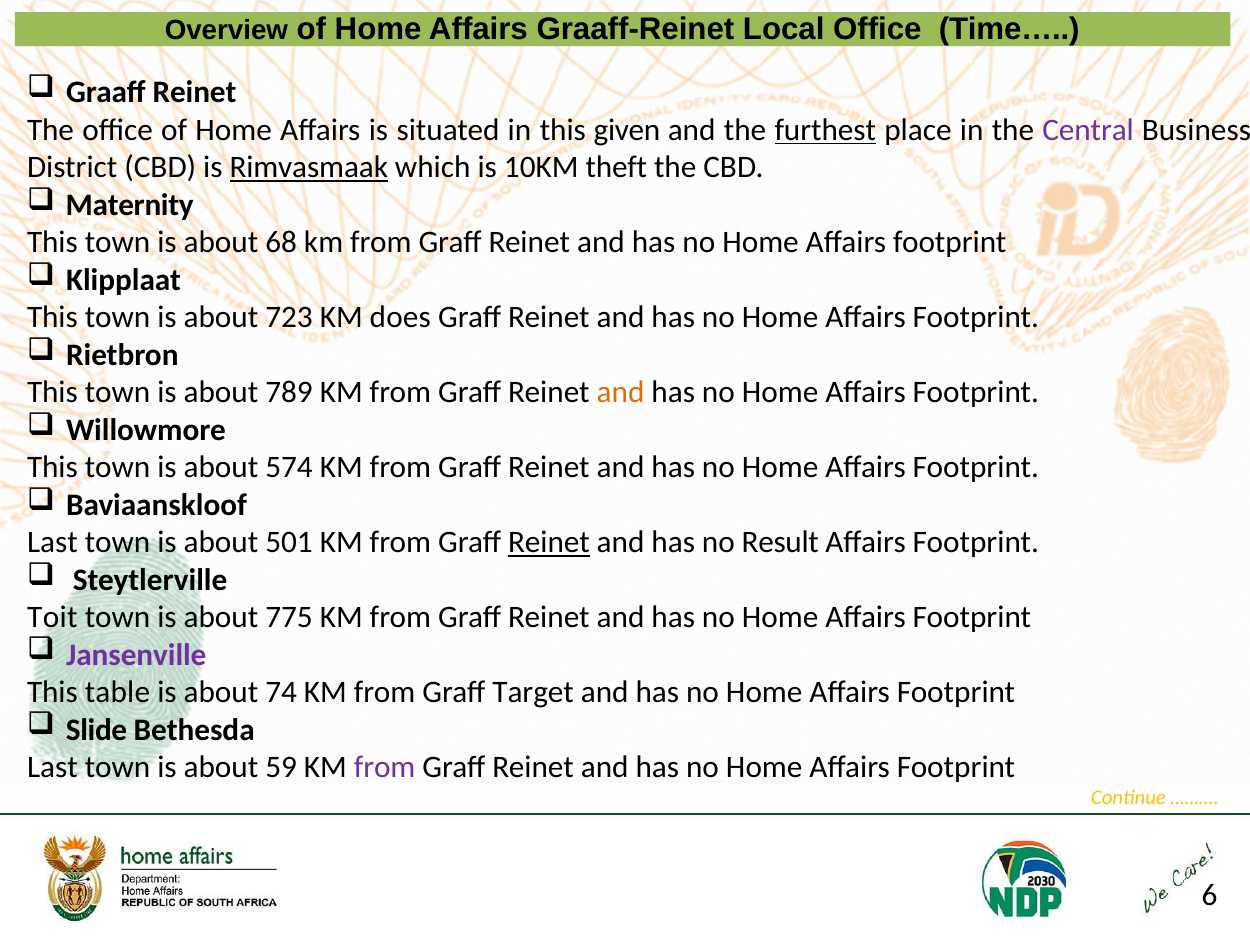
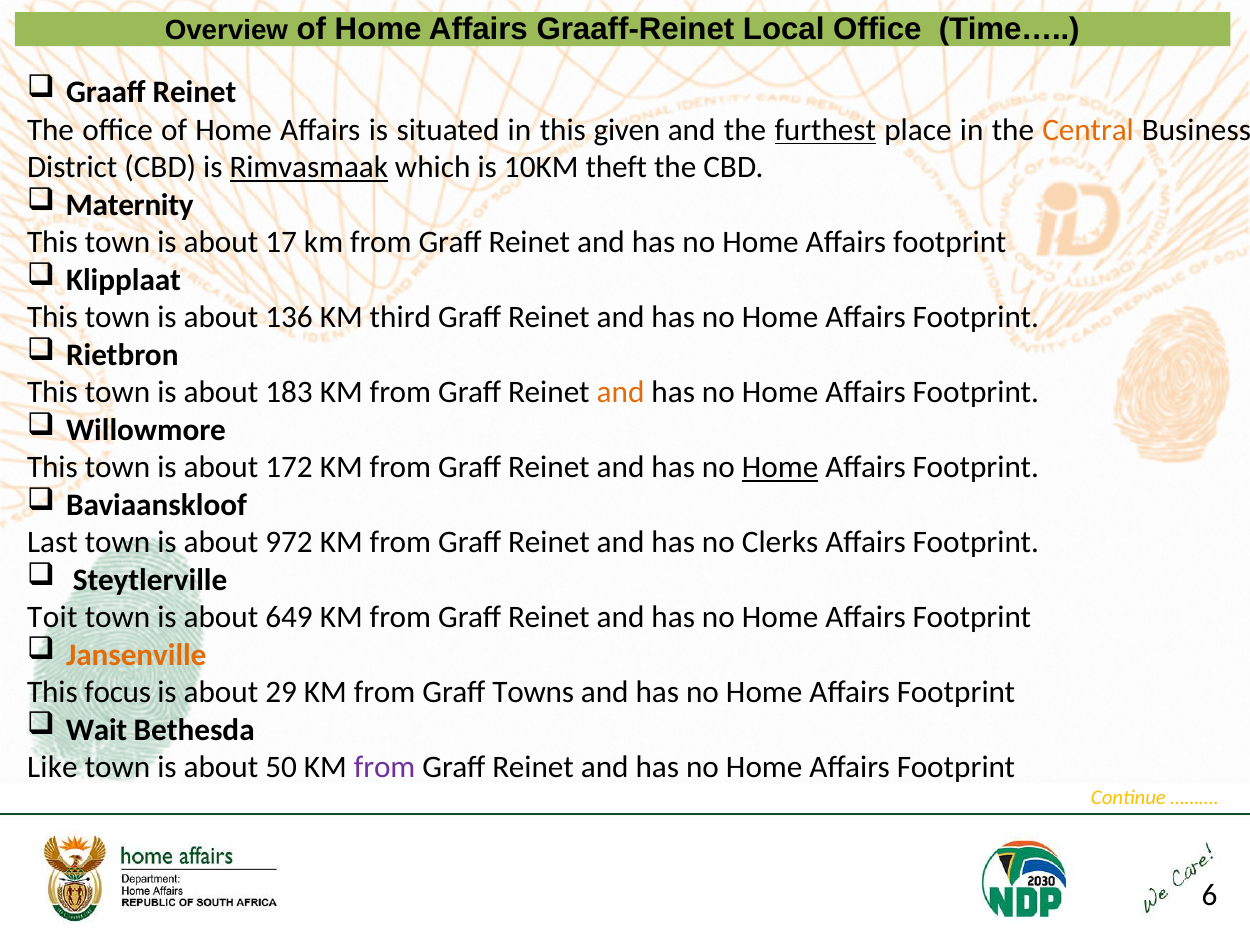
Central colour: purple -> orange
68: 68 -> 17
723: 723 -> 136
does: does -> third
789: 789 -> 183
574: 574 -> 172
Home at (780, 468) underline: none -> present
501: 501 -> 972
Reinet at (549, 543) underline: present -> none
Result: Result -> Clerks
775: 775 -> 649
Jansenville colour: purple -> orange
table: table -> focus
74: 74 -> 29
Target: Target -> Towns
Slide: Slide -> Wait
Last at (52, 768): Last -> Like
59: 59 -> 50
